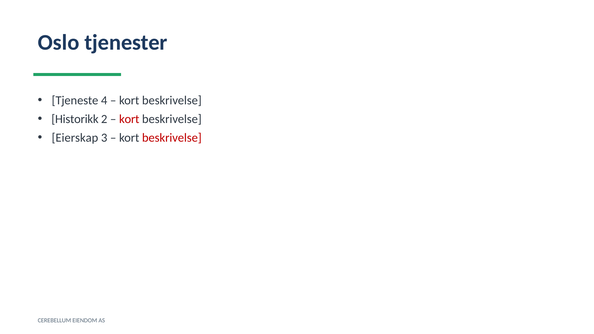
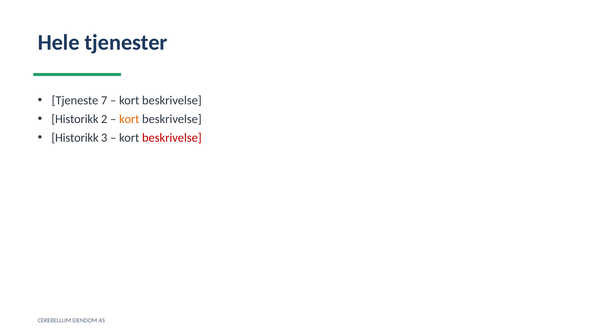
Oslo: Oslo -> Hele
4: 4 -> 7
kort at (129, 119) colour: red -> orange
Eierskap at (75, 138): Eierskap -> Historikk
